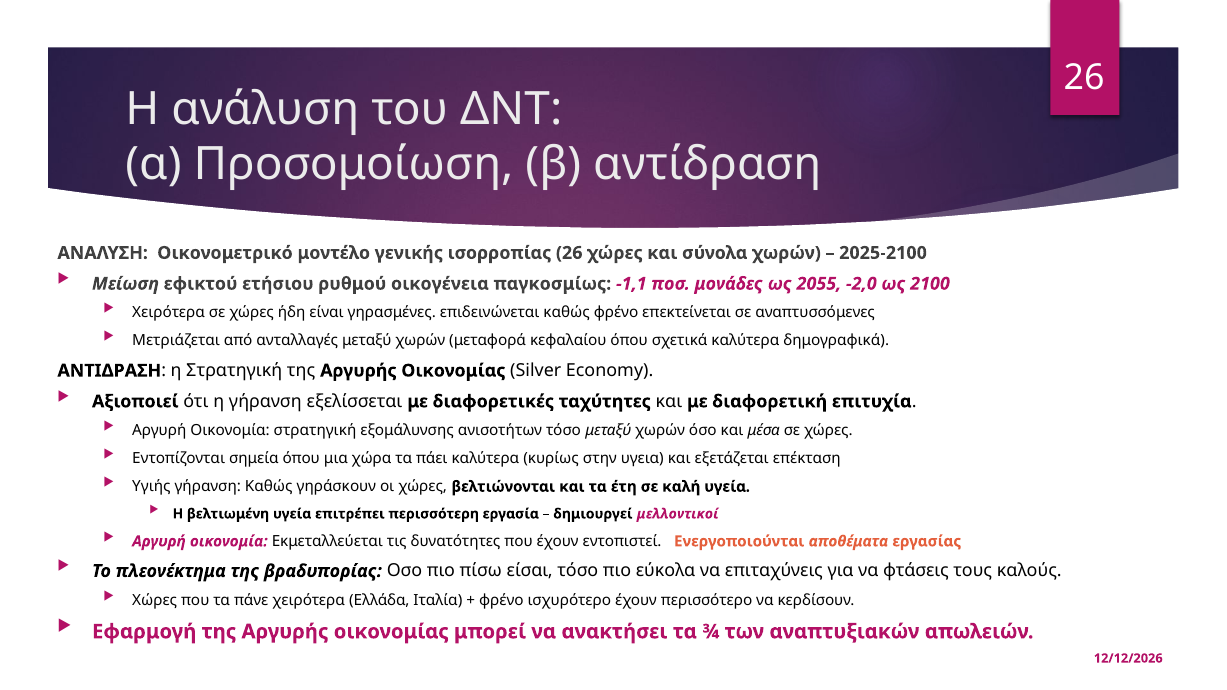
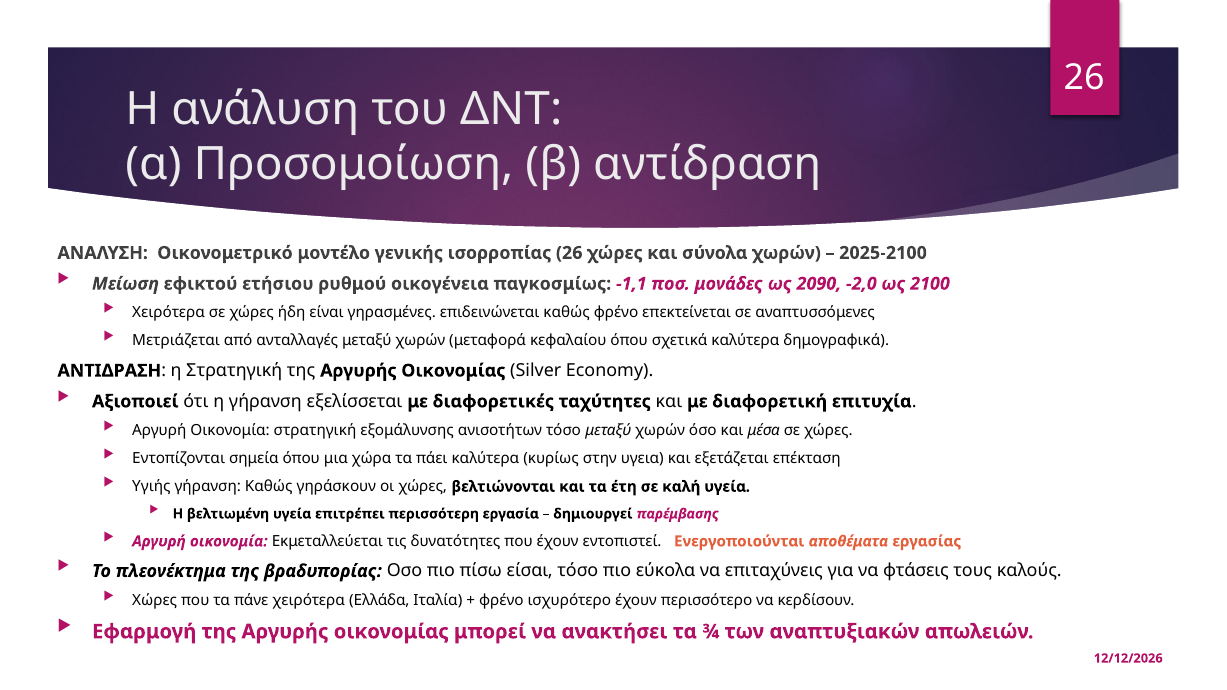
2055: 2055 -> 2090
μελλοντικοί: μελλοντικοί -> παρέμβασης
